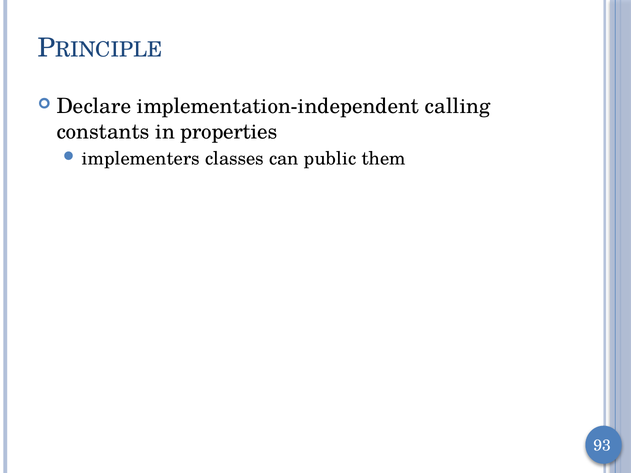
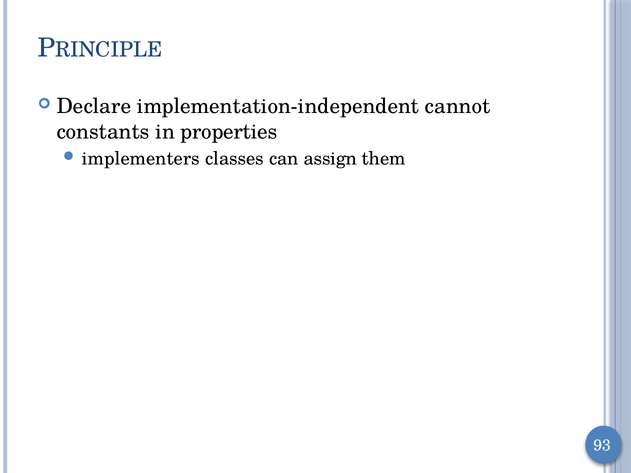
calling: calling -> cannot
public: public -> assign
